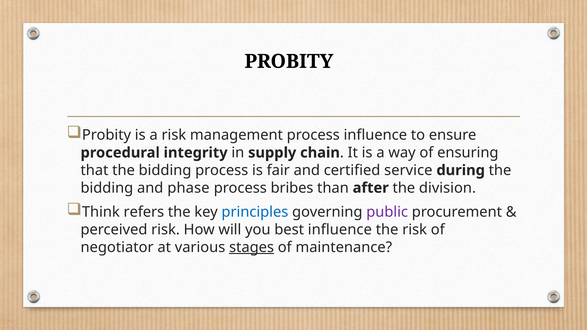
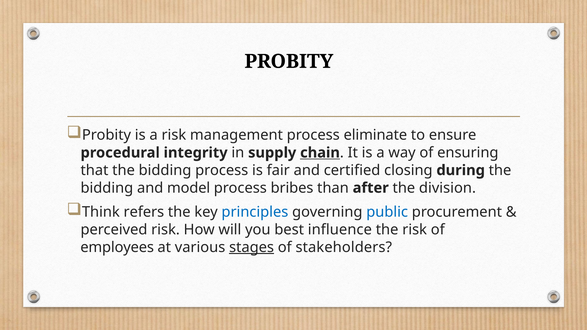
process influence: influence -> eliminate
chain underline: none -> present
service: service -> closing
phase: phase -> model
public colour: purple -> blue
negotiator: negotiator -> employees
maintenance: maintenance -> stakeholders
